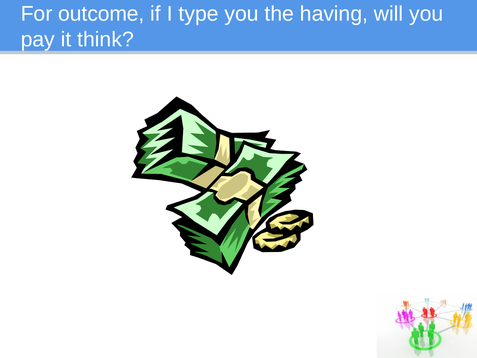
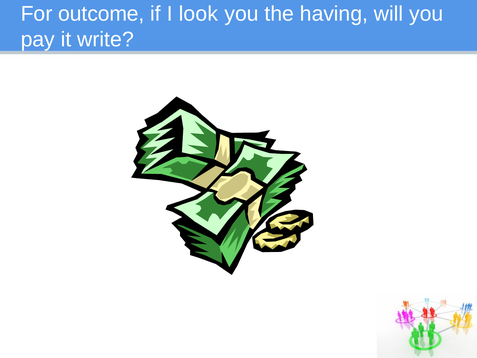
type: type -> look
think: think -> write
